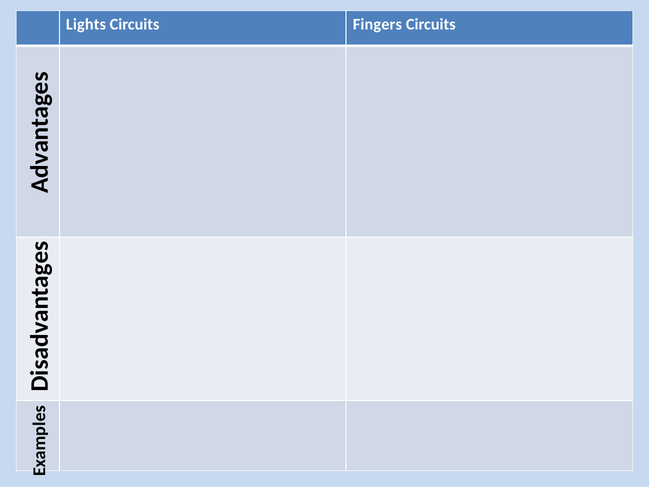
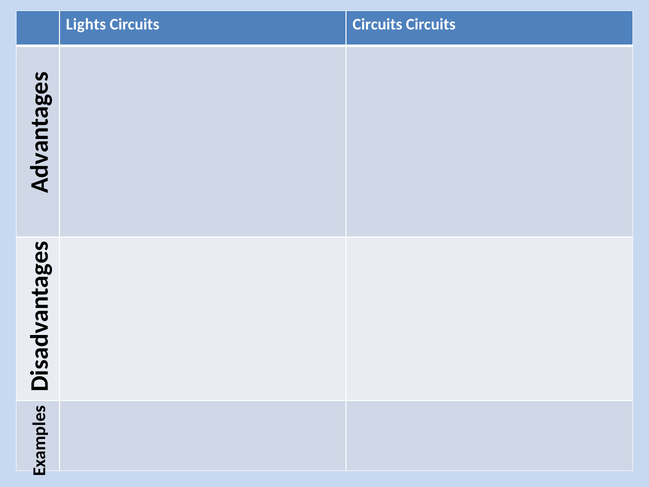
Fingers at (377, 24): Fingers -> Circuits
